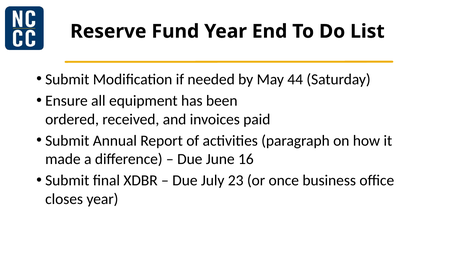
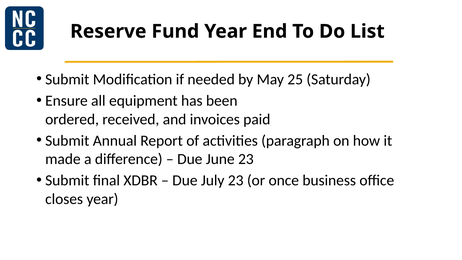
44: 44 -> 25
June 16: 16 -> 23
